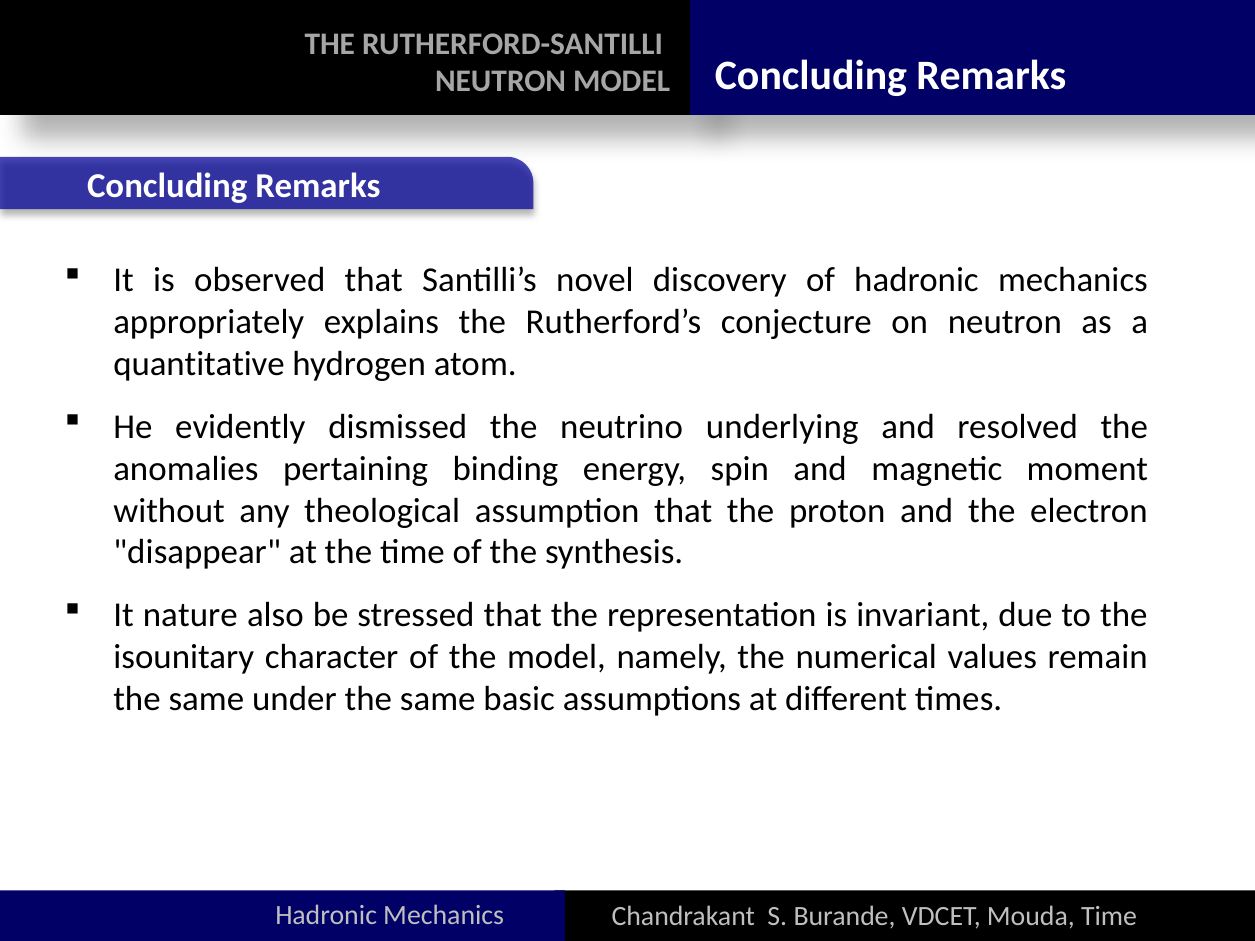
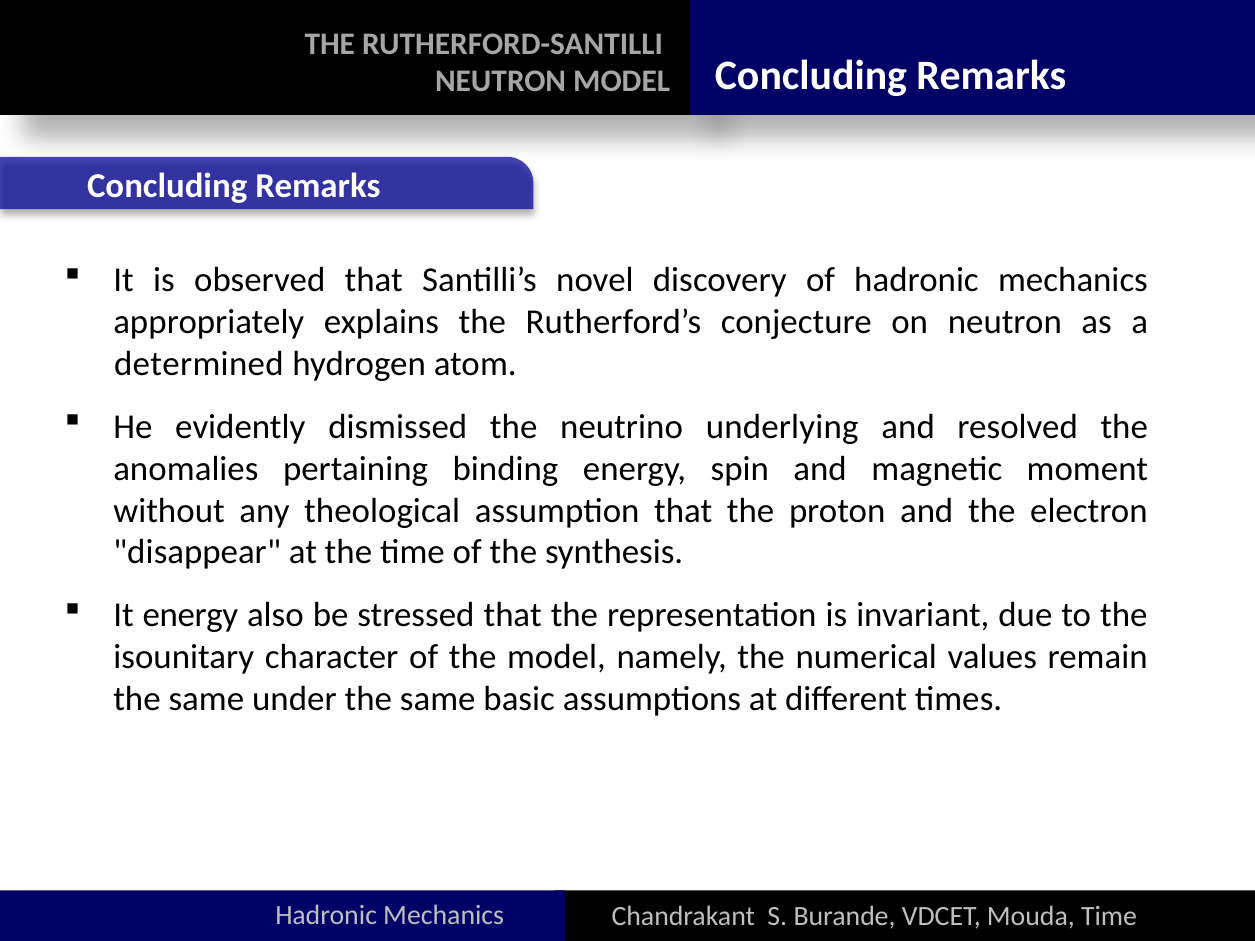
quantitative: quantitative -> determined
It nature: nature -> energy
